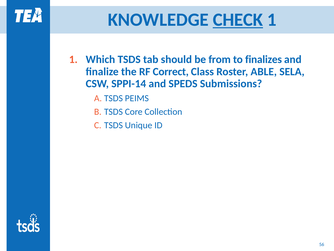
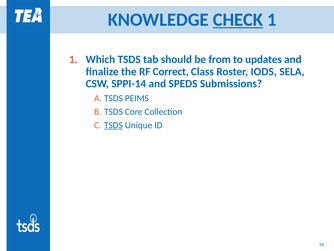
finalizes: finalizes -> updates
ABLE: ABLE -> IODS
TSDS at (113, 125) underline: none -> present
